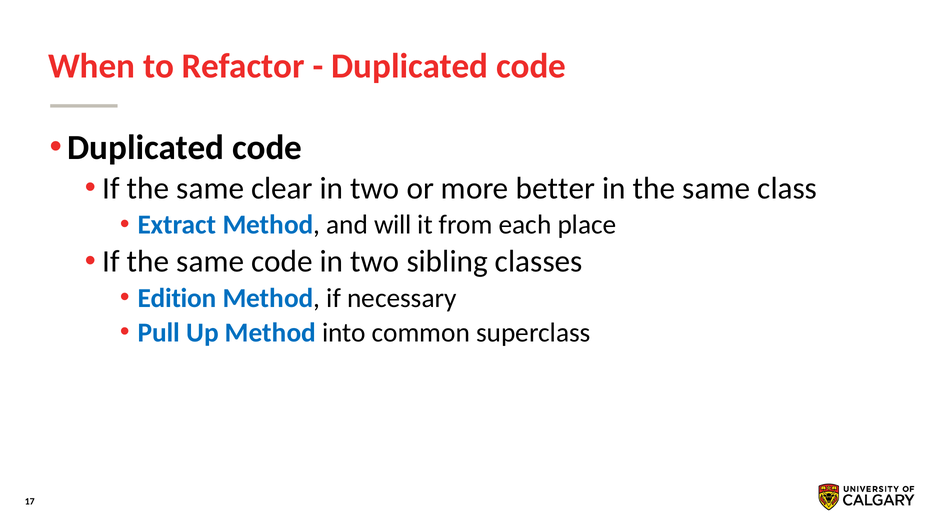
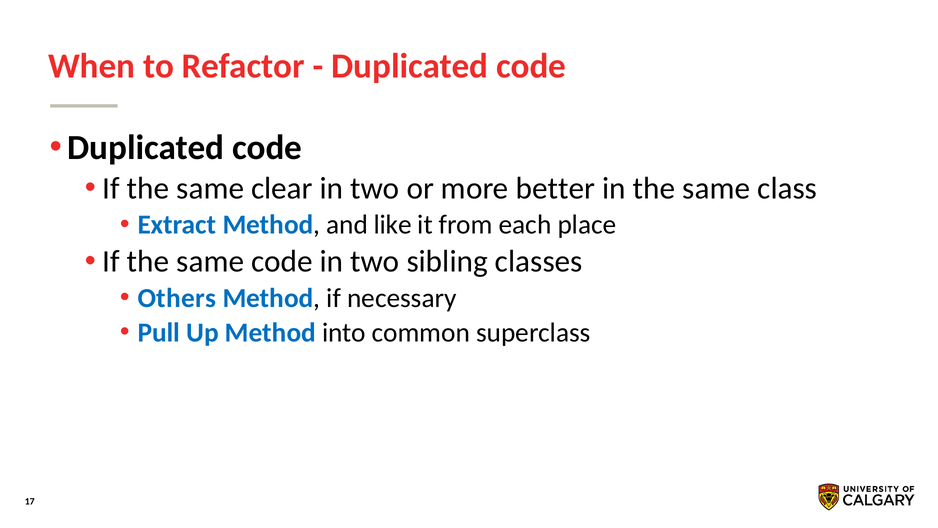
will: will -> like
Edition: Edition -> Others
